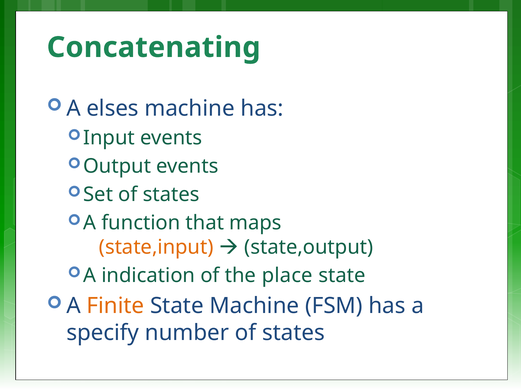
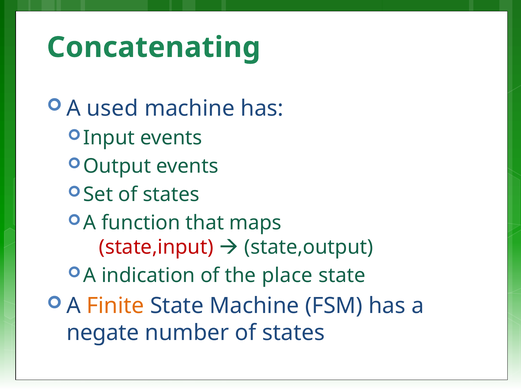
elses: elses -> used
state,input colour: orange -> red
specify: specify -> negate
